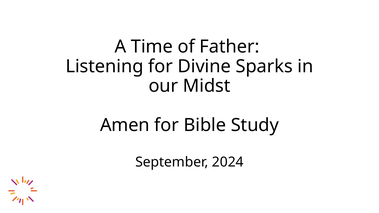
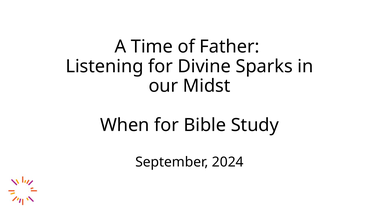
Amen: Amen -> When
